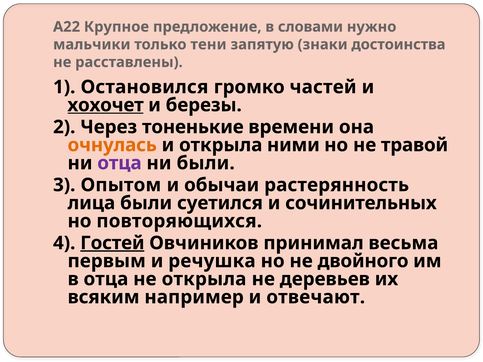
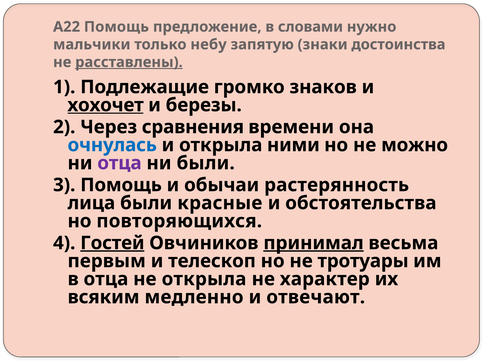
А22 Крупное: Крупное -> Помощь
тени: тени -> небу
расставлены underline: none -> present
Остановился: Остановился -> Подлежащие
частей: частей -> знаков
тоненькие: тоненькие -> сравнения
очнулась colour: orange -> blue
травой: травой -> можно
3 Опытом: Опытом -> Помощь
суетился: суетился -> красные
сочинительных: сочинительных -> обстоятельства
принимал underline: none -> present
речушка: речушка -> телескоп
двойного: двойного -> тротуары
деревьев: деревьев -> характер
например: например -> медленно
